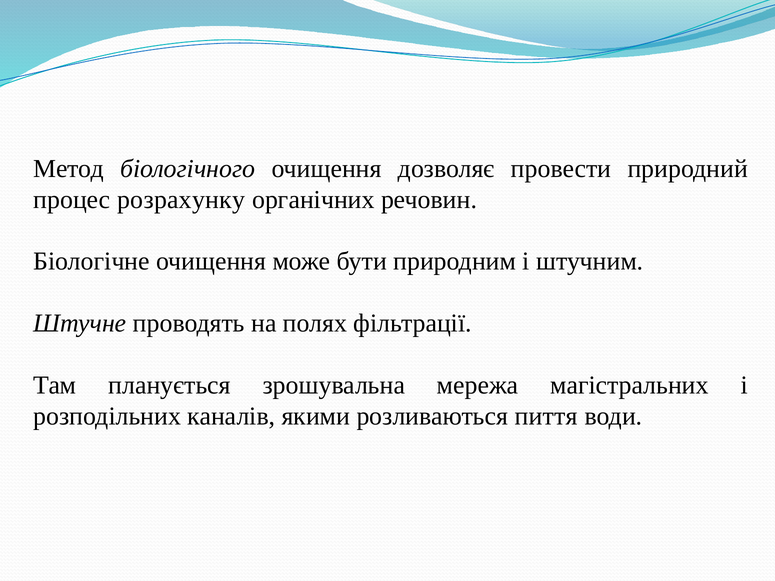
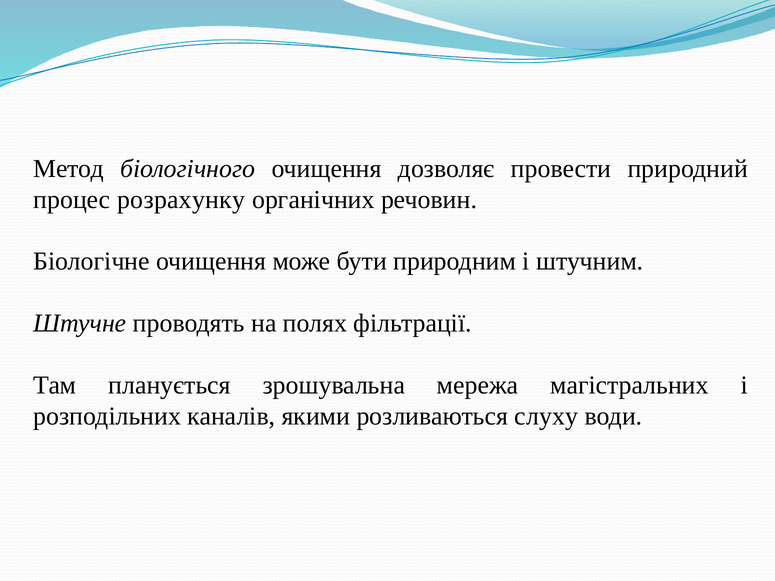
пиття: пиття -> слуху
